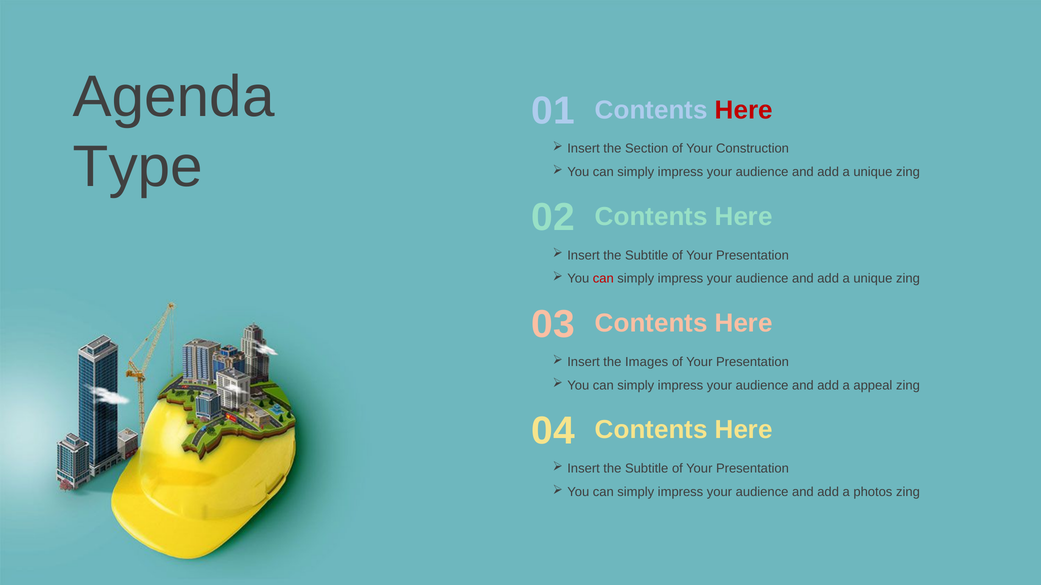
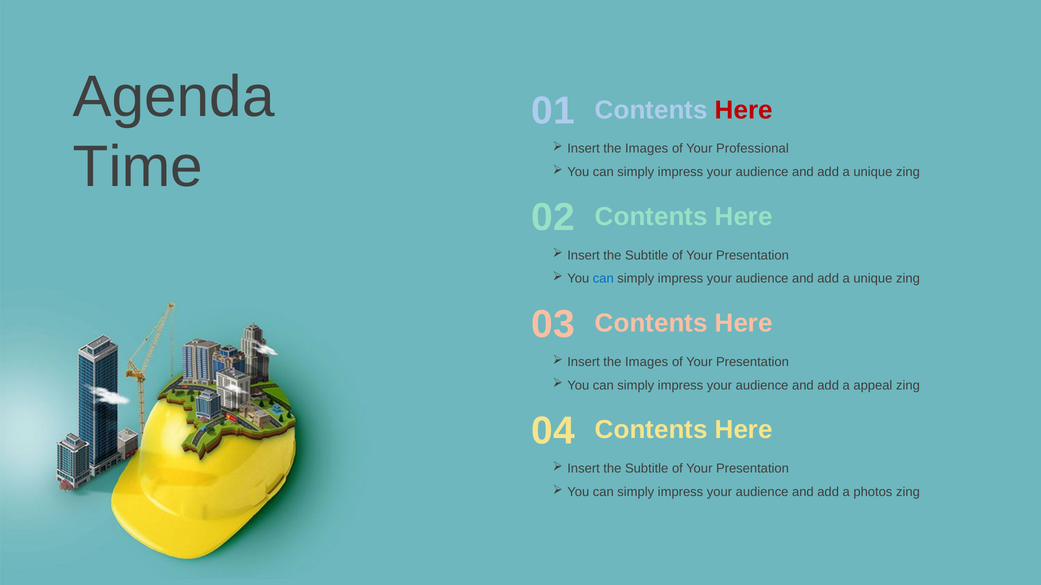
Type: Type -> Time
Section at (647, 149): Section -> Images
Construction: Construction -> Professional
can at (603, 279) colour: red -> blue
